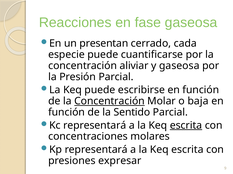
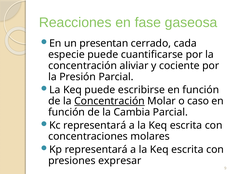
y gaseosa: gaseosa -> cociente
baja: baja -> caso
Sentido: Sentido -> Cambia
escrita at (186, 126) underline: present -> none
